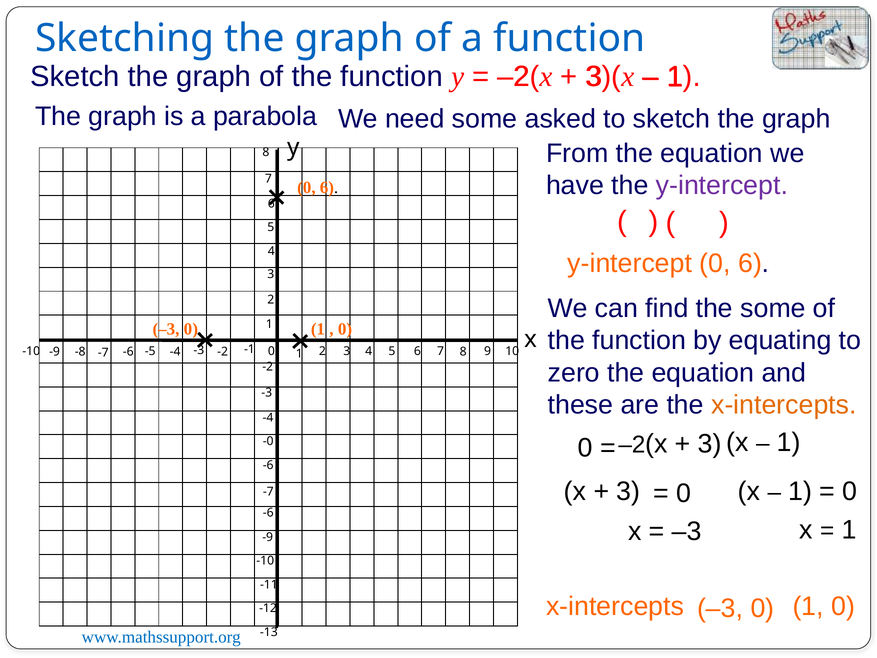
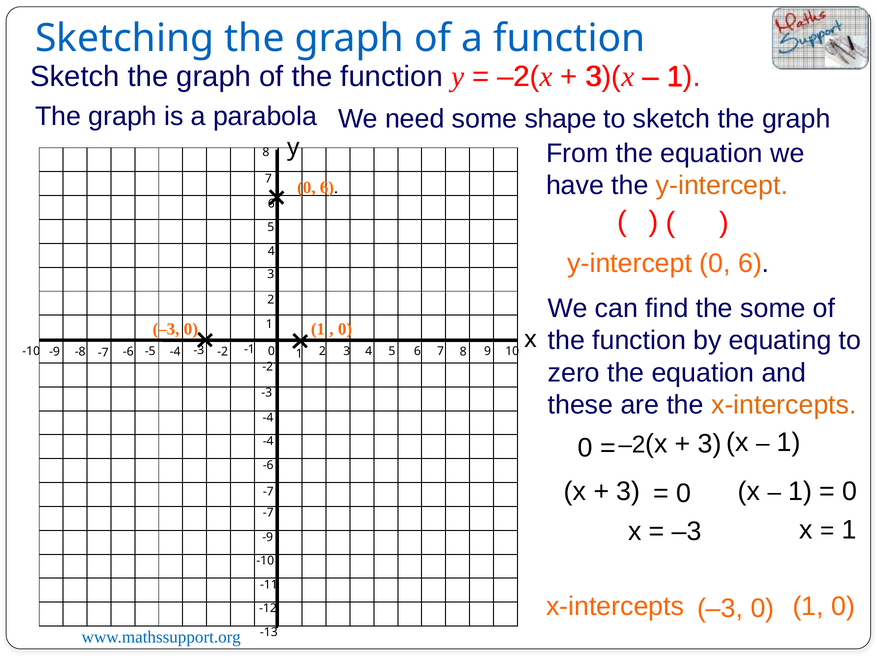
asked: asked -> shape
y-intercept at (722, 185) colour: purple -> orange
-0 at (268, 441): -0 -> -4
-6 at (268, 513): -6 -> -7
